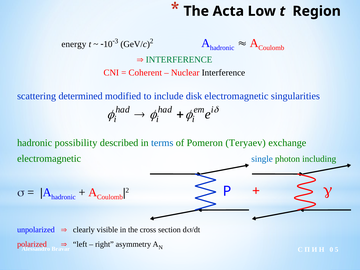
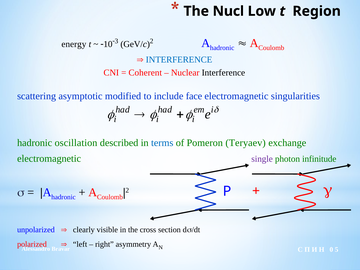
Acta: Acta -> Nucl
INTERFERENCE at (179, 60) colour: green -> blue
determined: determined -> asymptotic
disk: disk -> face
possibility: possibility -> oscillation
single colour: blue -> purple
including: including -> infinitude
